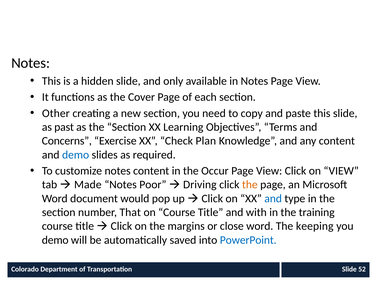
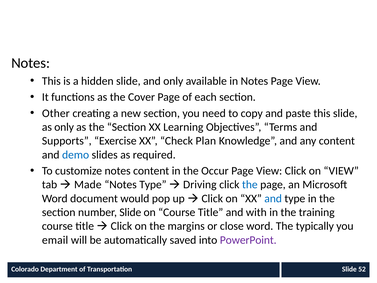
as past: past -> only
Concerns: Concerns -> Supports
Notes Poor: Poor -> Type
the at (250, 185) colour: orange -> blue
number That: That -> Slide
keeping: keeping -> typically
demo at (55, 240): demo -> email
PowerPoint colour: blue -> purple
